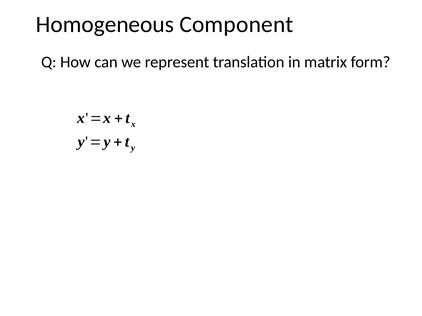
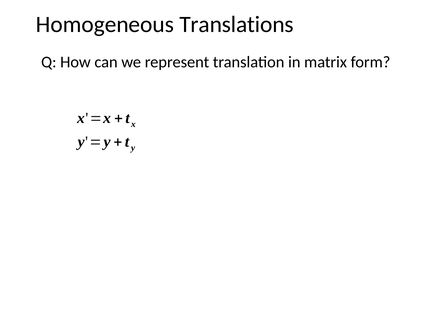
Component: Component -> Translations
